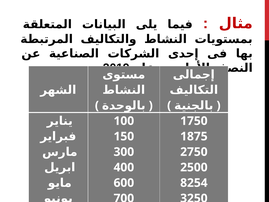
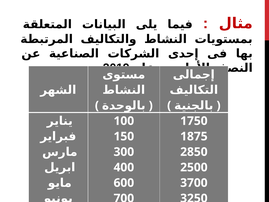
2750: 2750 -> 2850
8254: 8254 -> 3700
